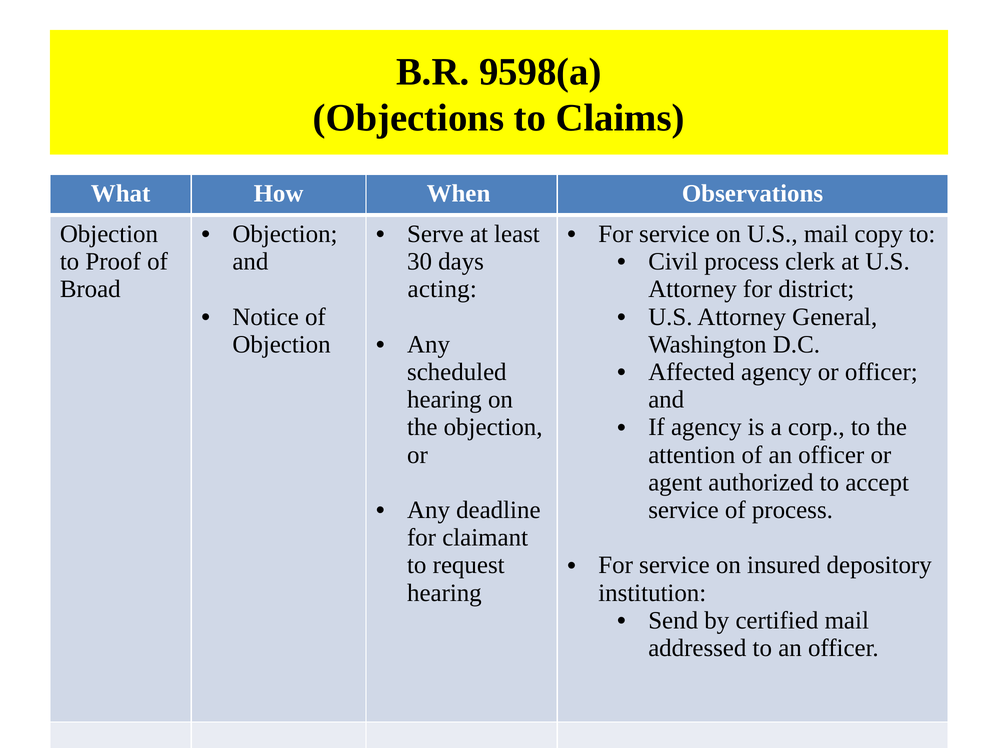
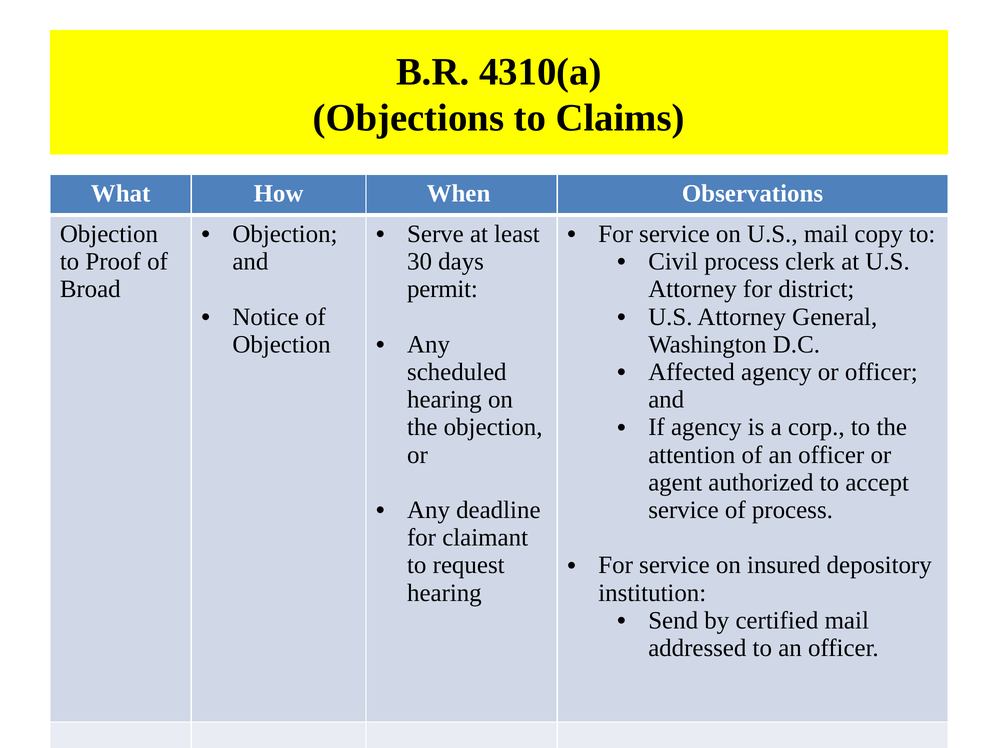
9598(a: 9598(a -> 4310(a
acting: acting -> permit
